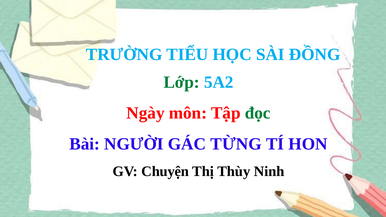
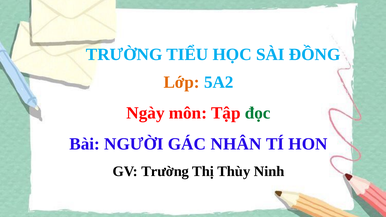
Lớp colour: green -> orange
TỪNG: TỪNG -> NHÂN
GV Chuyện: Chuyện -> Trường
